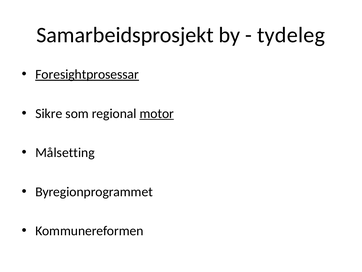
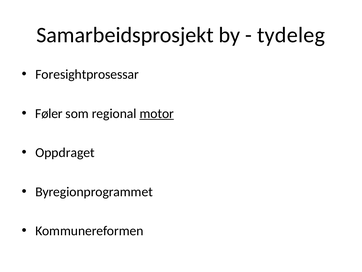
Foresightprosessar underline: present -> none
Sikre: Sikre -> Føler
Målsetting: Målsetting -> Oppdraget
